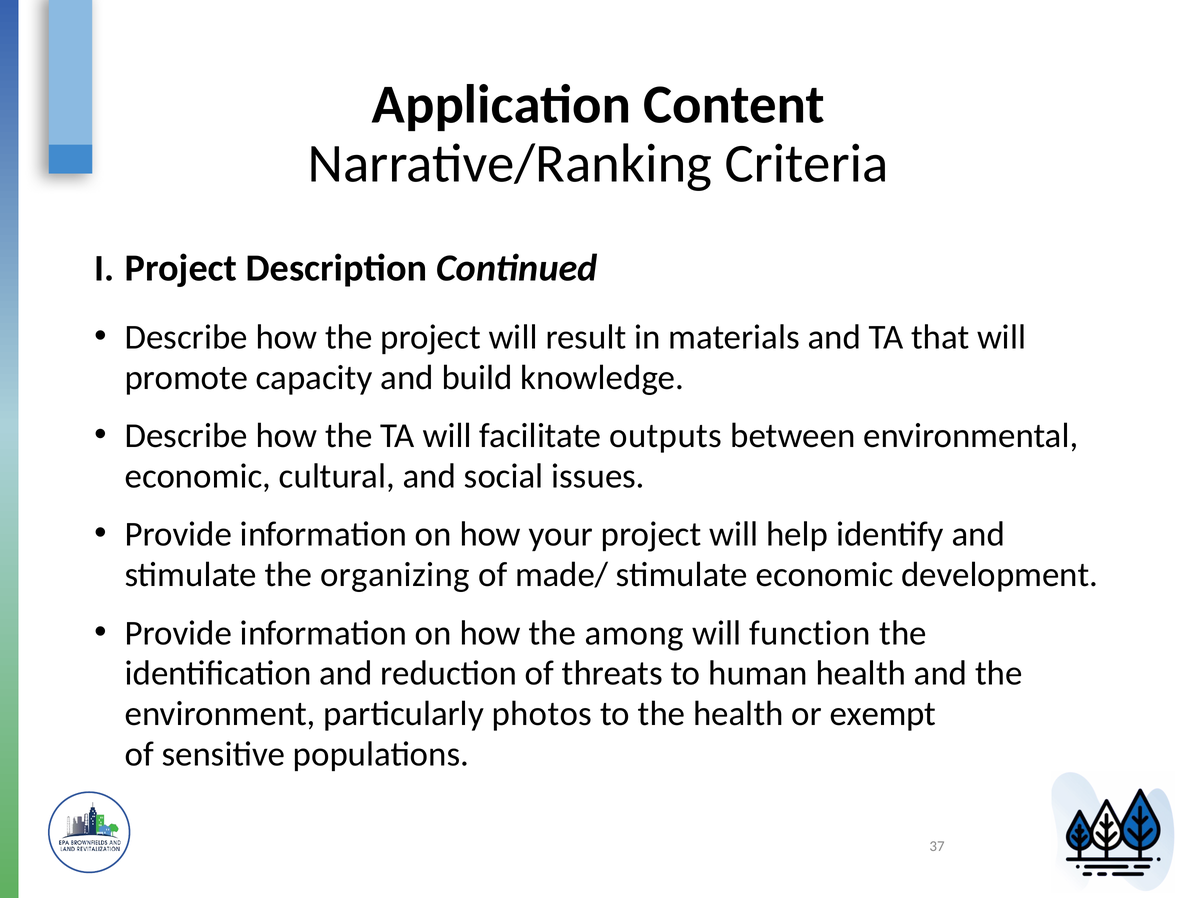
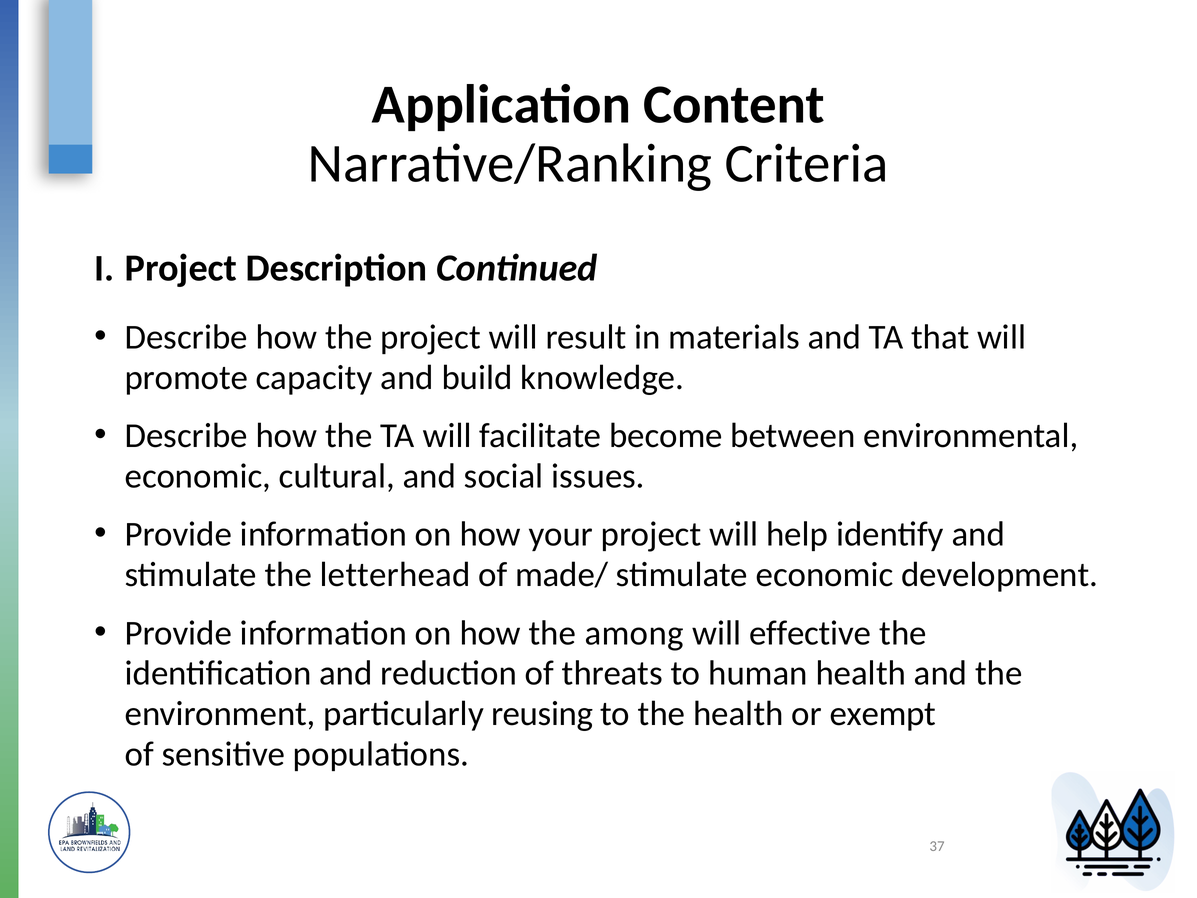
outputs: outputs -> become
organizing: organizing -> letterhead
function: function -> effective
photos: photos -> reusing
